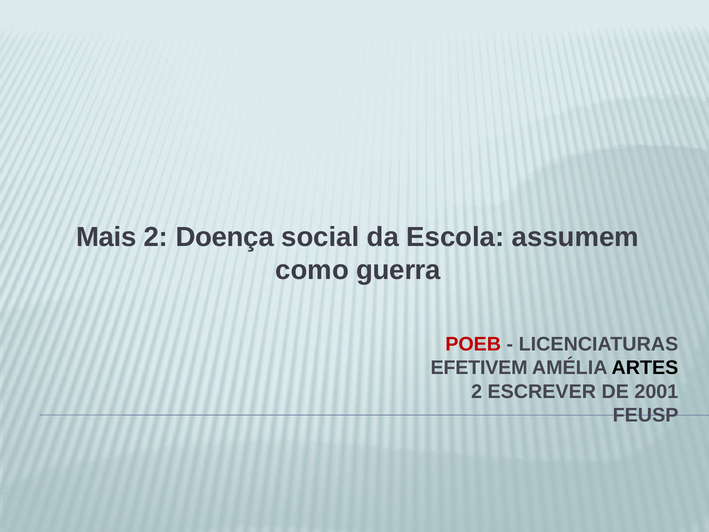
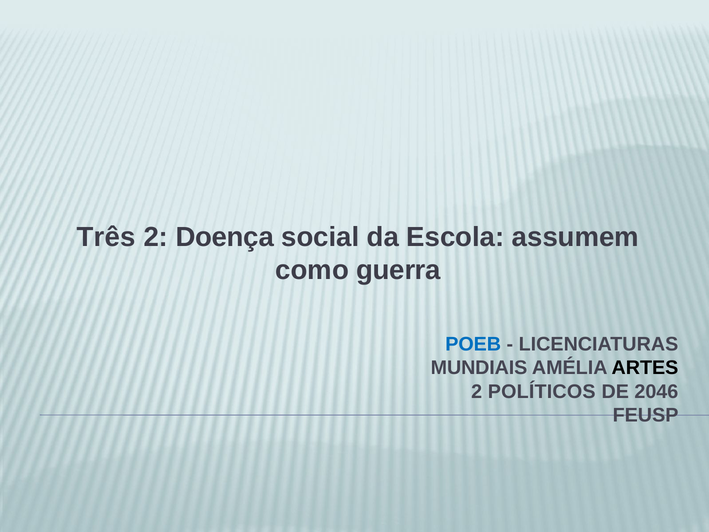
Mais: Mais -> Três
POEB colour: red -> blue
EFETIVEM: EFETIVEM -> MUNDIAIS
ESCREVER: ESCREVER -> POLÍTICOS
2001: 2001 -> 2046
